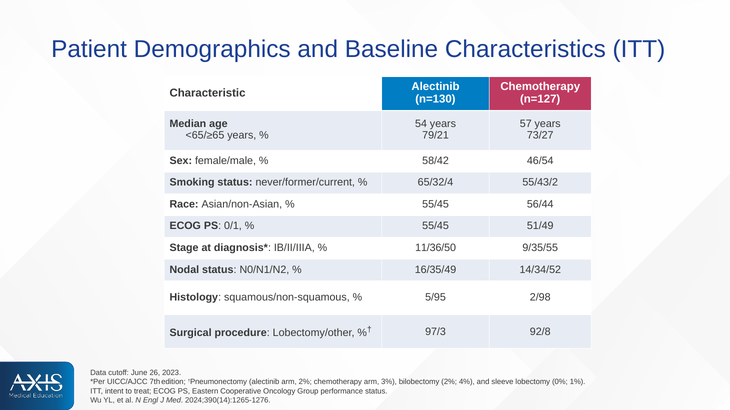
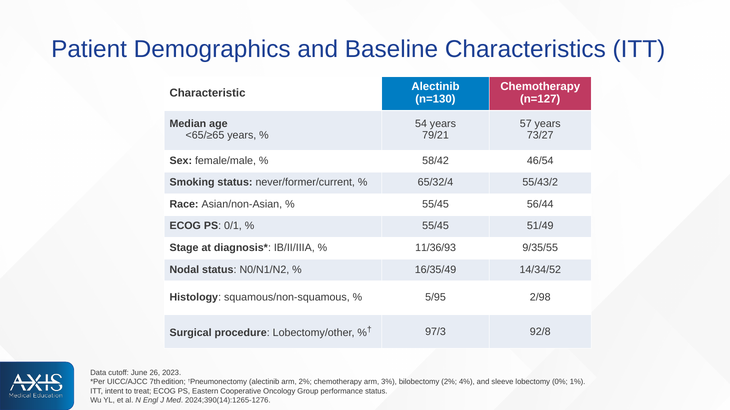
11/36/50: 11/36/50 -> 11/36/93
